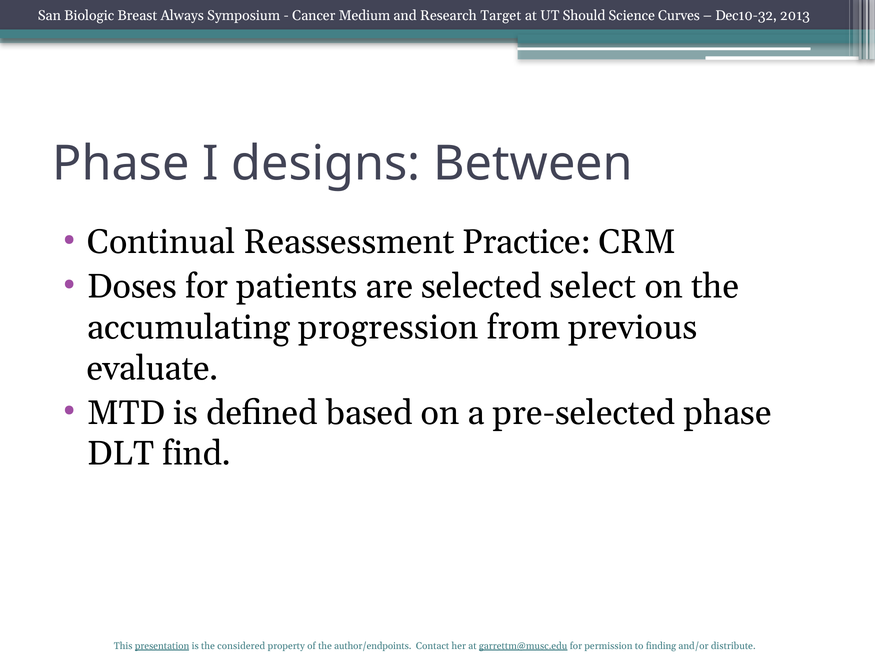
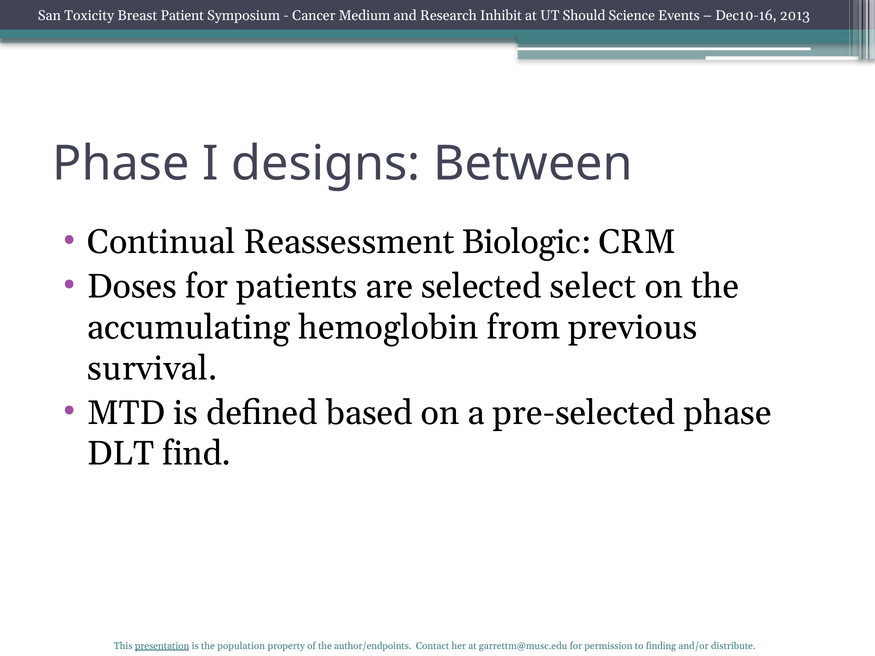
Biologic: Biologic -> Toxicity
Always: Always -> Patient
Target: Target -> Inhibit
Curves: Curves -> Events
Dec10-32: Dec10-32 -> Dec10-16
Practice: Practice -> Biologic
progression: progression -> hemoglobin
evaluate: evaluate -> survival
considered: considered -> population
garrettm@musc.edu underline: present -> none
